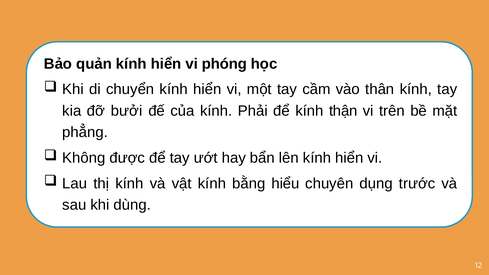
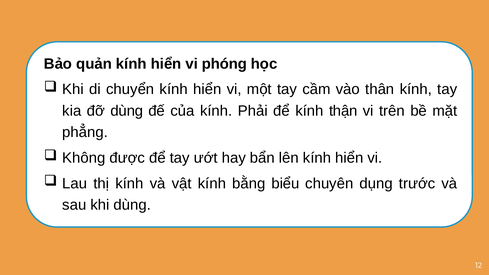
đỡ bưởi: bưởi -> dùng
hiểu: hiểu -> biểu
